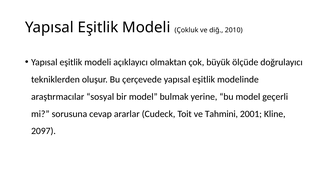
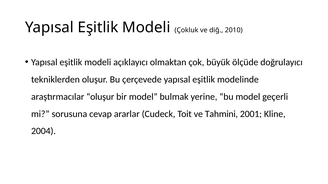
araştırmacılar sosyal: sosyal -> oluşur
2097: 2097 -> 2004
